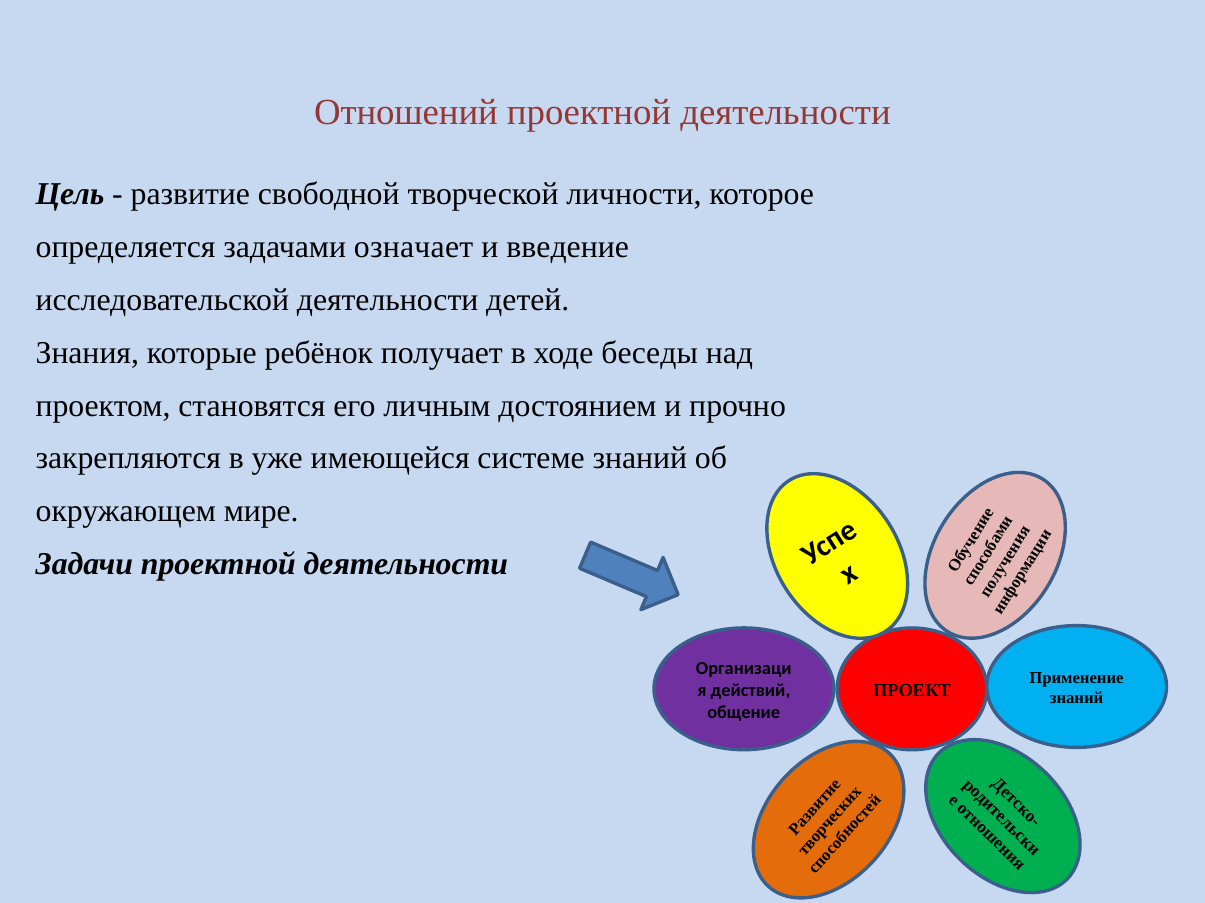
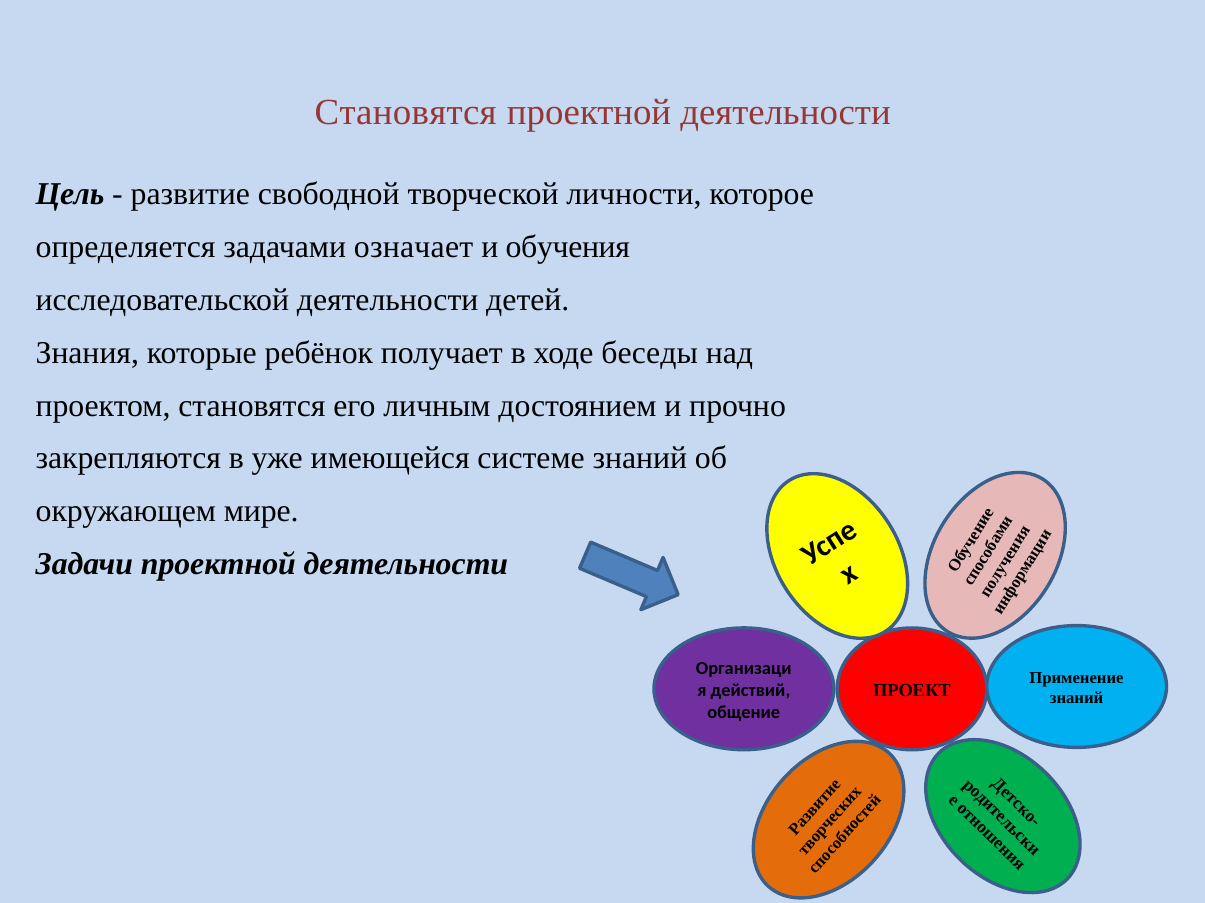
Отношений at (406, 113): Отношений -> Становятся
введение: введение -> обучения
